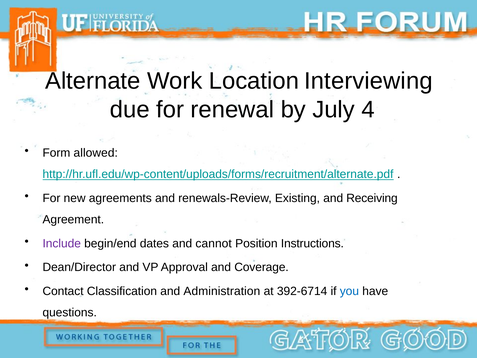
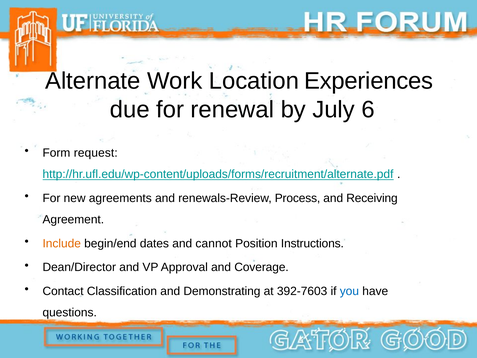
Interviewing: Interviewing -> Experiences
4: 4 -> 6
allowed: allowed -> request
Existing: Existing -> Process
Include colour: purple -> orange
Administration: Administration -> Demonstrating
392-6714: 392-6714 -> 392-7603
